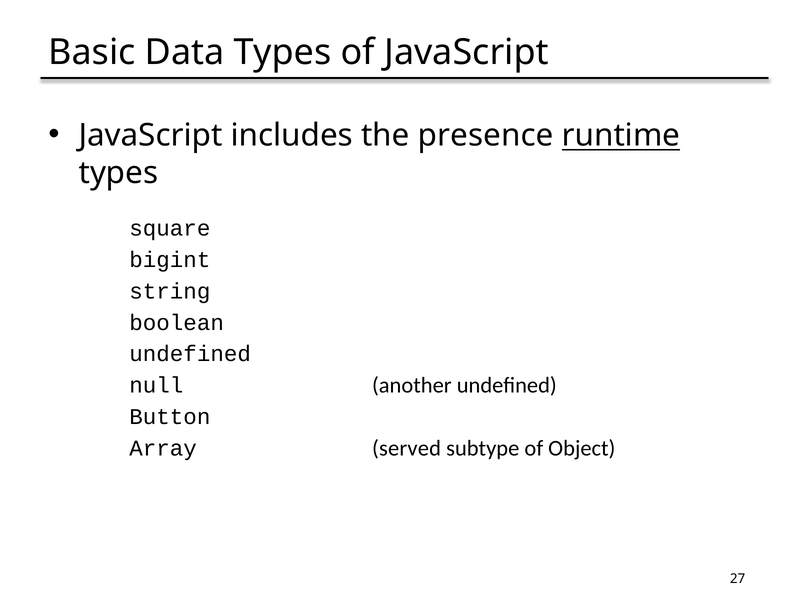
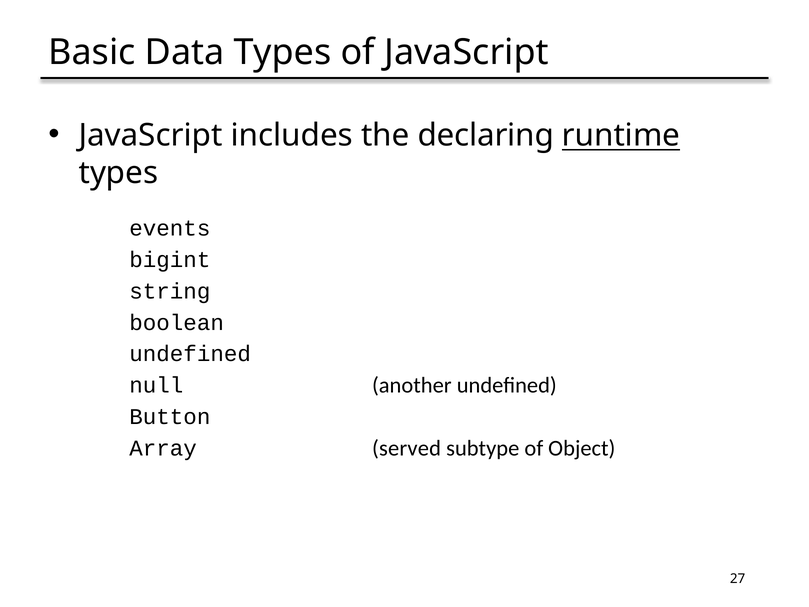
presence: presence -> declaring
square: square -> events
